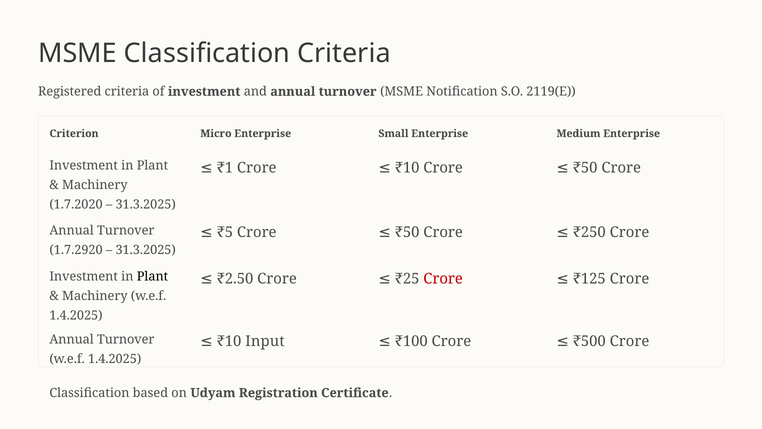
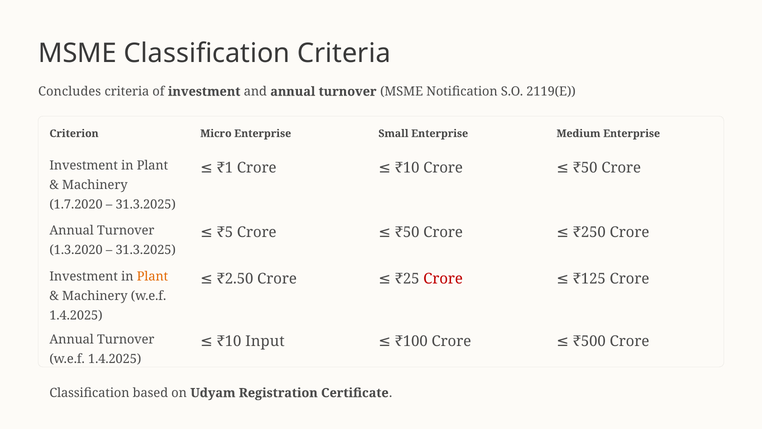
Registered: Registered -> Concludes
1.7.2920: 1.7.2920 -> 1.3.2020
Plant at (152, 276) colour: black -> orange
